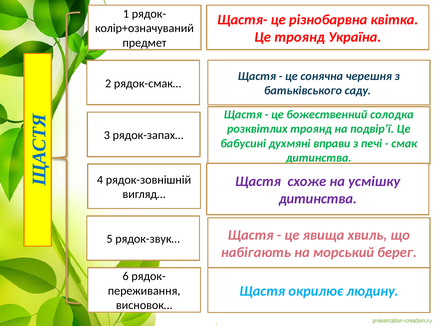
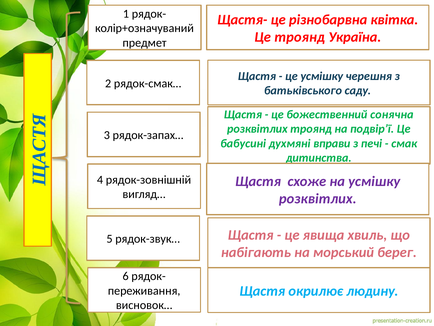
це сонячна: сонячна -> усмішку
солодка: солодка -> сонячна
дитинства at (318, 198): дитинства -> розквітлих
